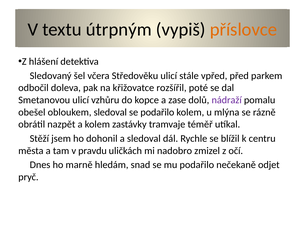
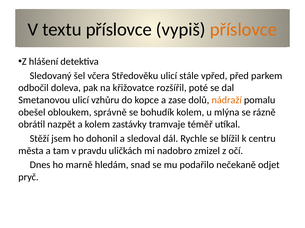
textu útrpným: útrpným -> příslovce
nádraží colour: purple -> orange
obloukem sledoval: sledoval -> správně
se podařilo: podařilo -> bohudík
